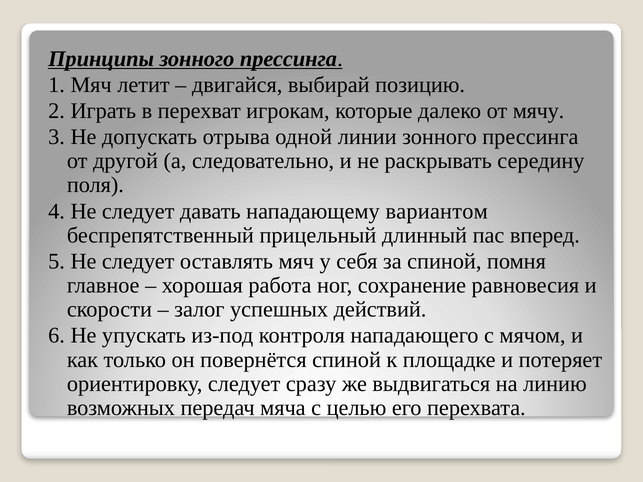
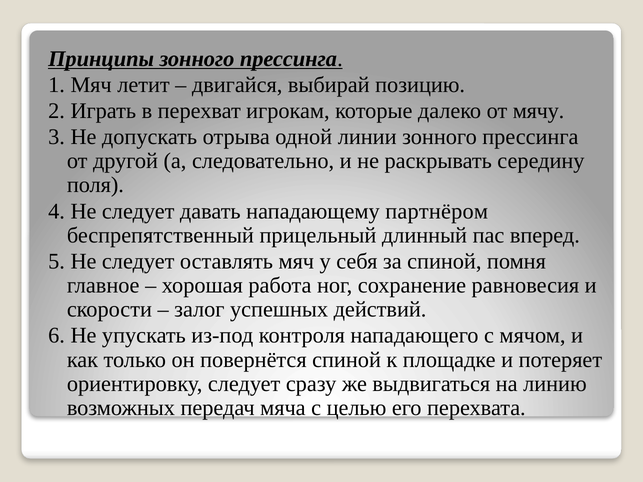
вариантом: вариантом -> партнёром
